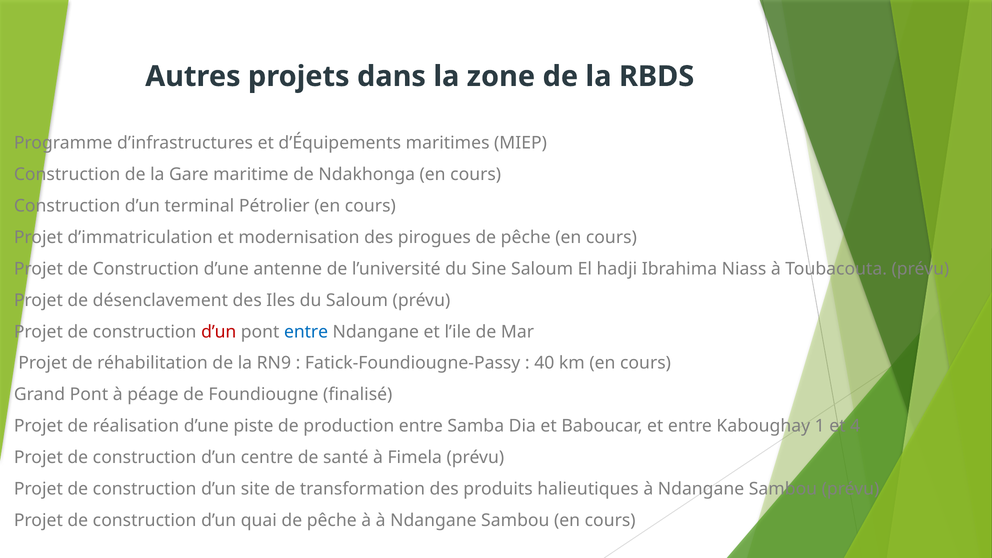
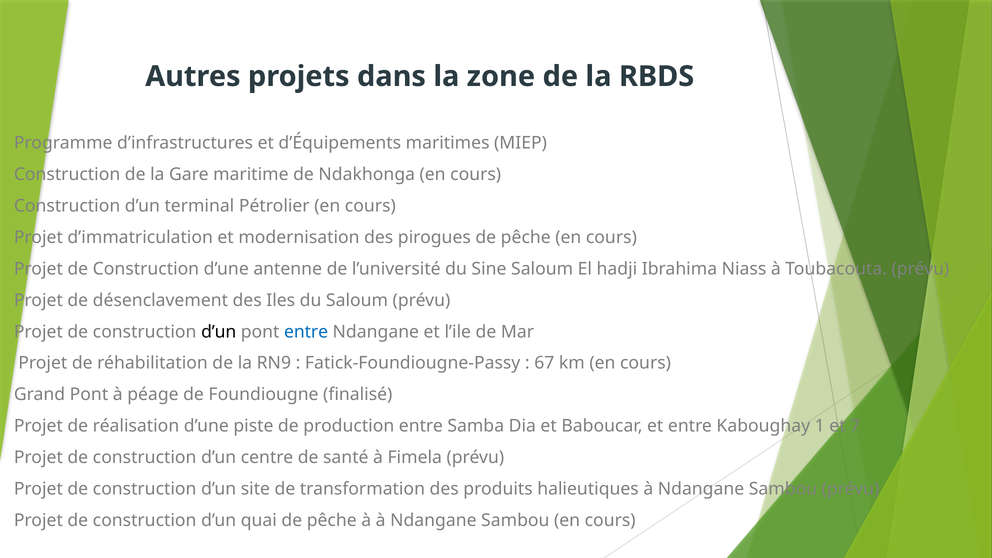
d’un at (219, 332) colour: red -> black
40: 40 -> 67
4: 4 -> 7
